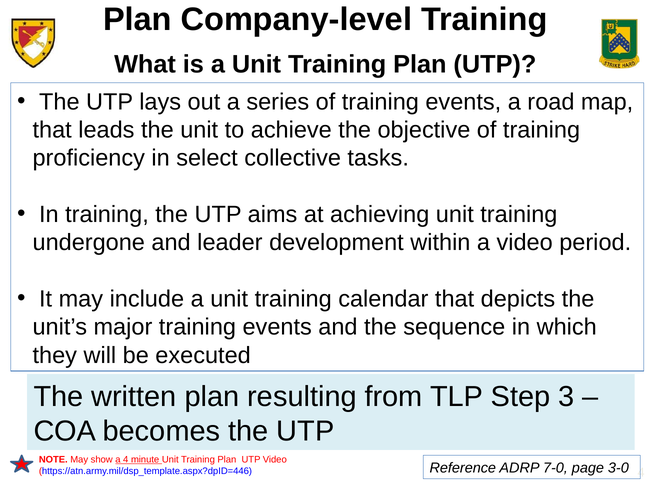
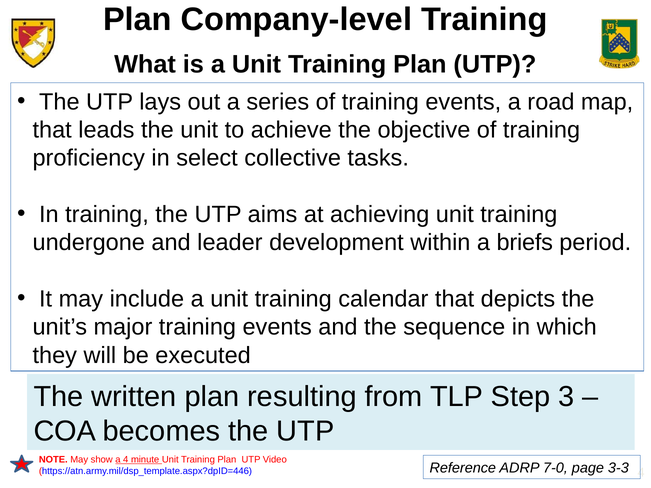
a video: video -> briefs
3-0: 3-0 -> 3-3
